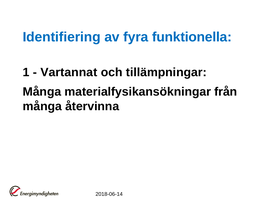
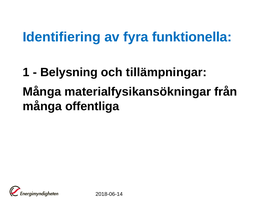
Vartannat: Vartannat -> Belysning
återvinna: återvinna -> offentliga
